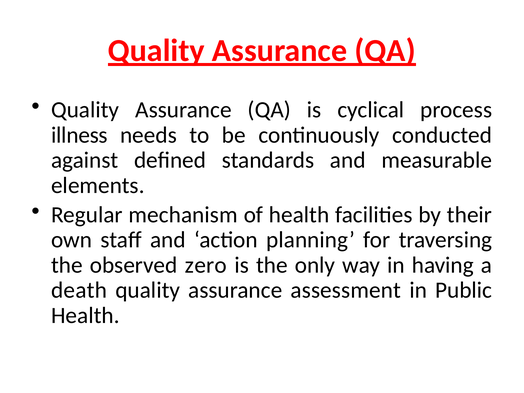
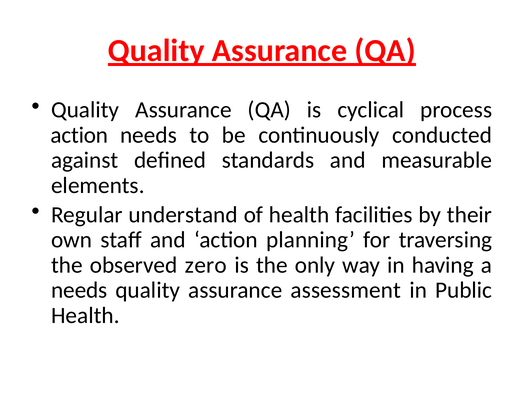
illness at (79, 135): illness -> action
mechanism: mechanism -> understand
death at (79, 290): death -> needs
